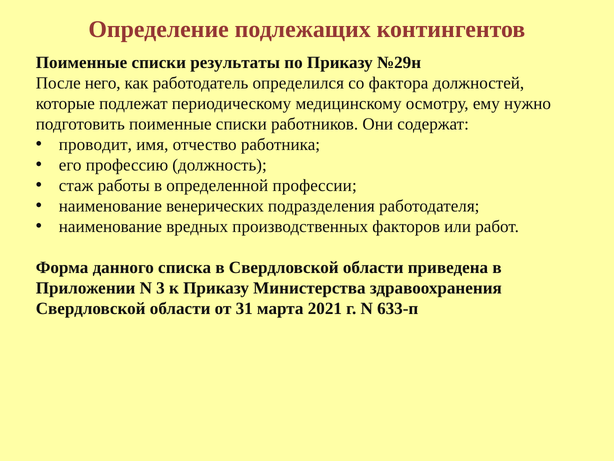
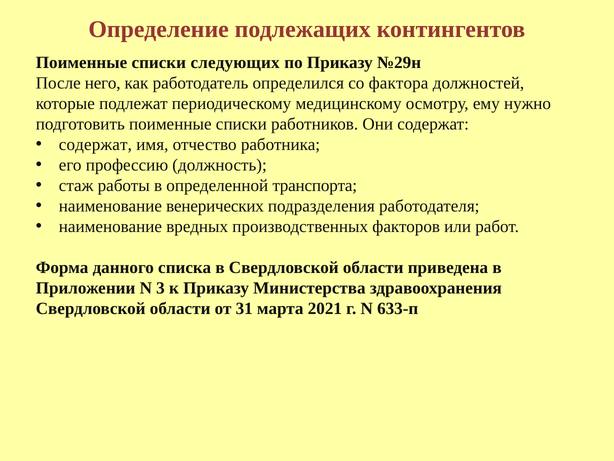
результаты: результаты -> следующих
проводит at (95, 145): проводит -> содержат
профессии: профессии -> транспорта
